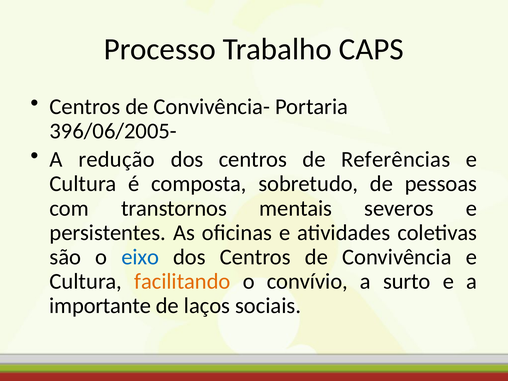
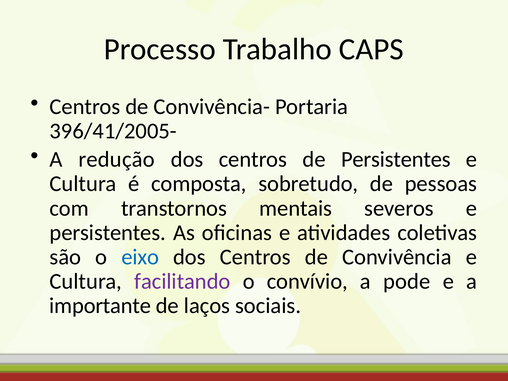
396/06/2005-: 396/06/2005- -> 396/41/2005-
de Referências: Referências -> Persistentes
facilitando colour: orange -> purple
surto: surto -> pode
